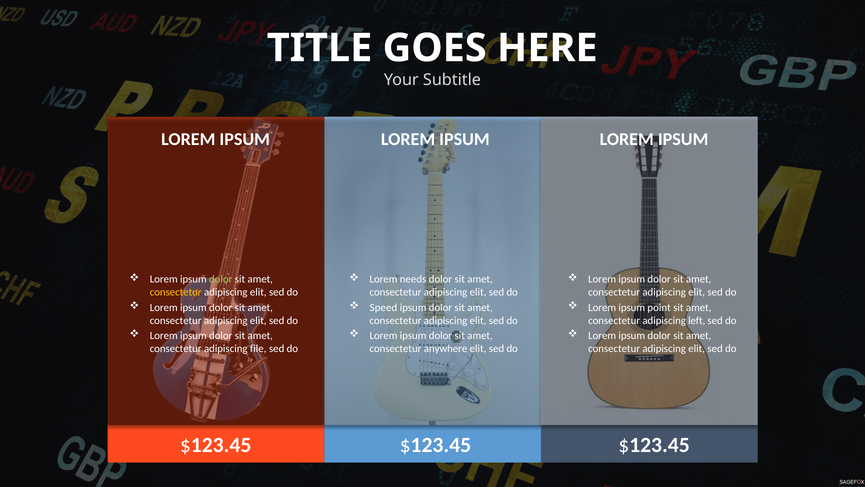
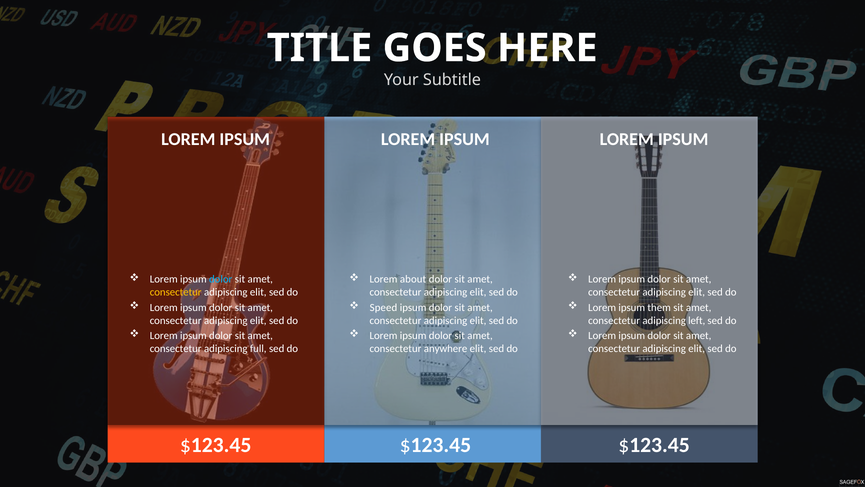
dolor at (221, 279) colour: light green -> light blue
needs: needs -> about
point: point -> them
file: file -> full
